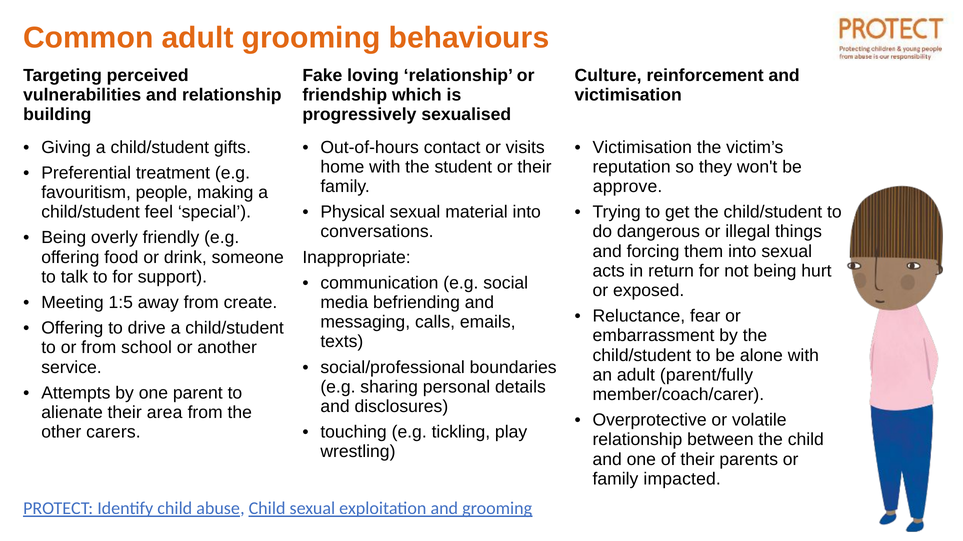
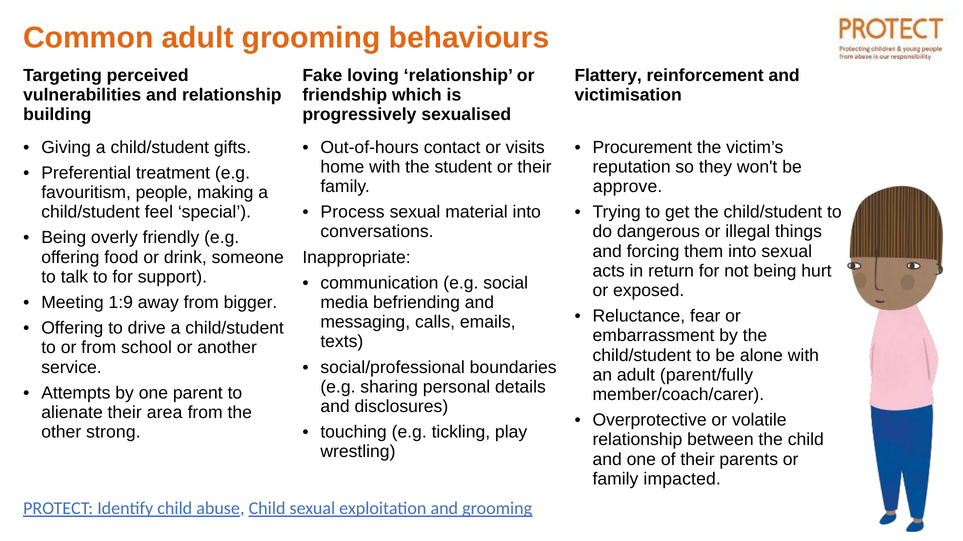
Culture: Culture -> Flattery
Victimisation at (642, 147): Victimisation -> Procurement
Physical: Physical -> Process
1:5: 1:5 -> 1:9
create: create -> bigger
carers: carers -> strong
